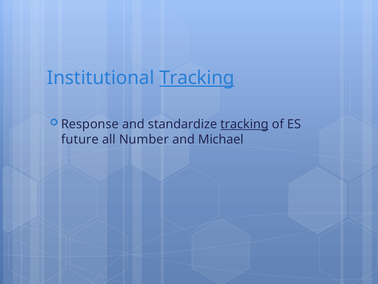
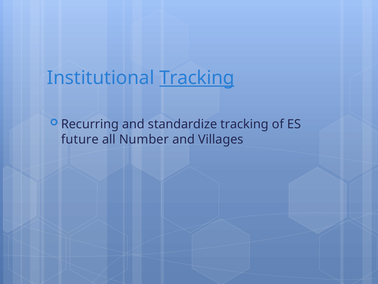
Response: Response -> Recurring
tracking at (245, 124) underline: present -> none
Michael: Michael -> Villages
